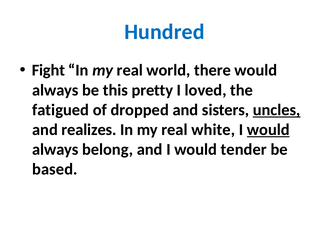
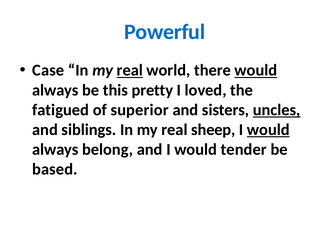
Hundred: Hundred -> Powerful
Fight: Fight -> Case
real at (130, 70) underline: none -> present
would at (256, 70) underline: none -> present
dropped: dropped -> superior
realizes: realizes -> siblings
white: white -> sheep
